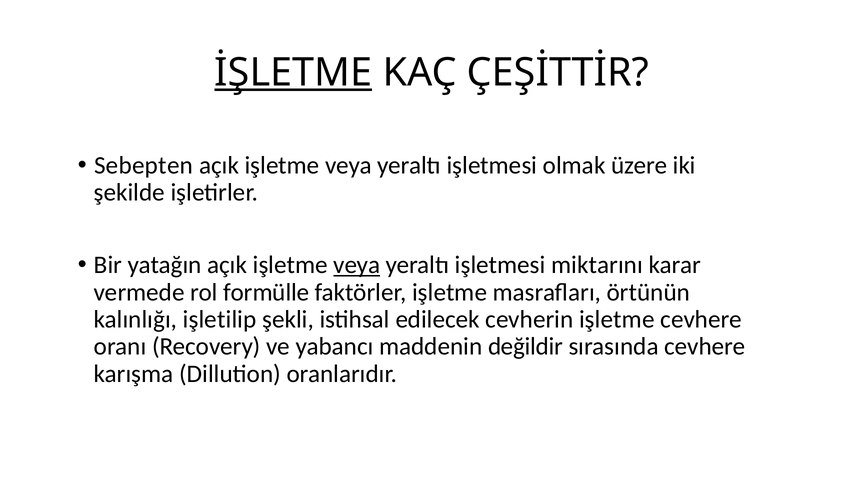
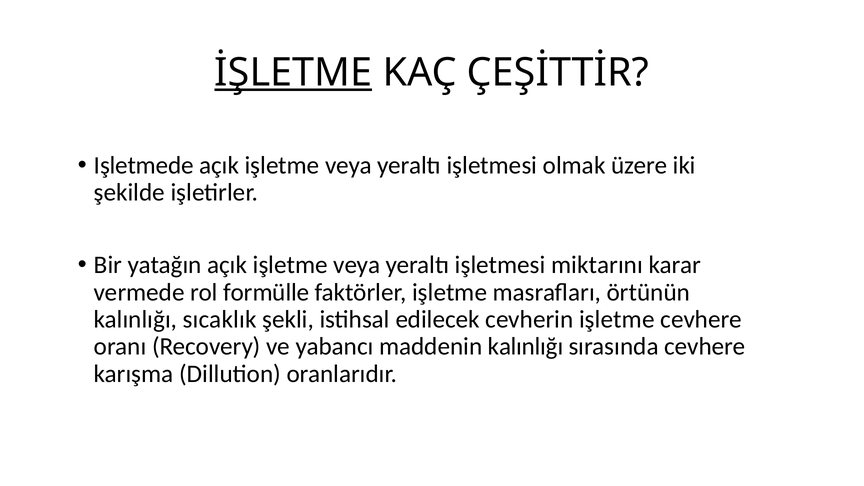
Sebepten: Sebepten -> Işletmede
veya at (357, 265) underline: present -> none
işletilip: işletilip -> sıcaklık
maddenin değildir: değildir -> kalınlığı
